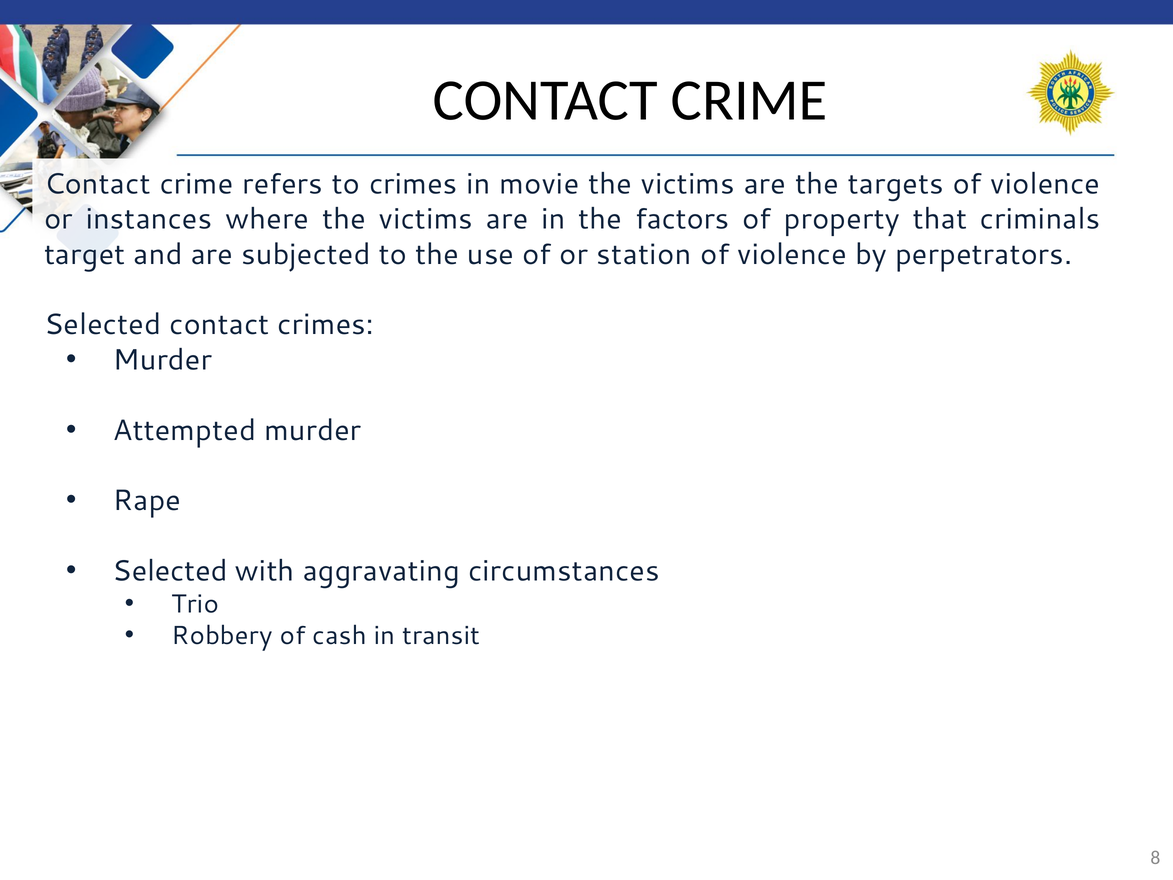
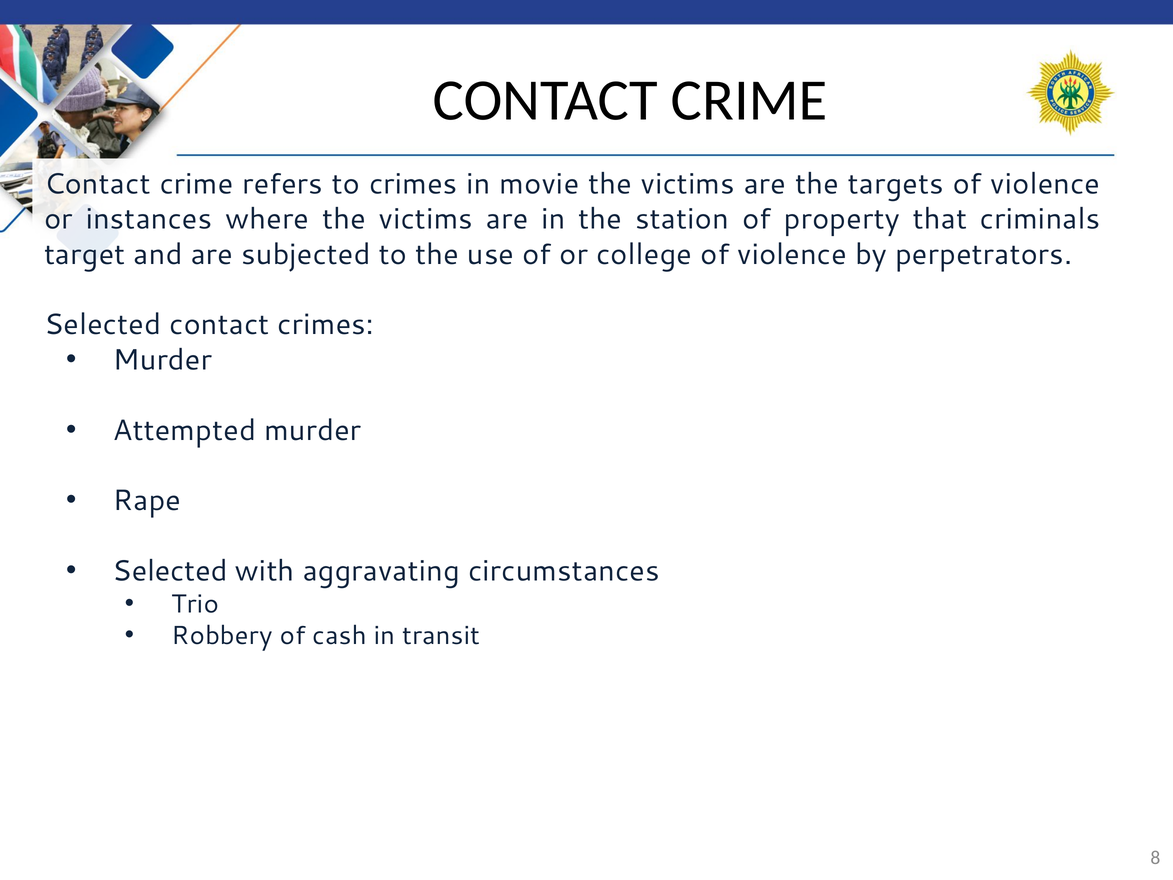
factors: factors -> station
station: station -> college
